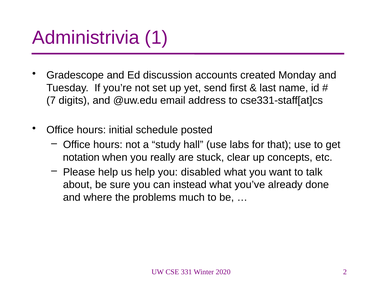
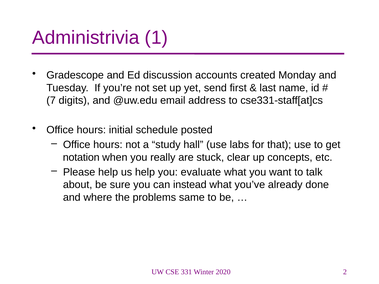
disabled: disabled -> evaluate
much: much -> same
